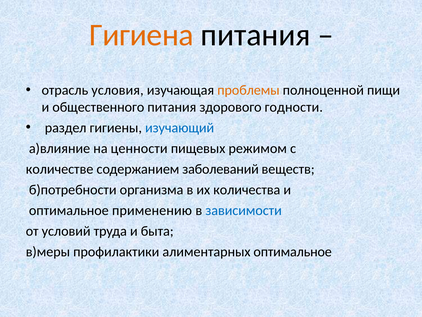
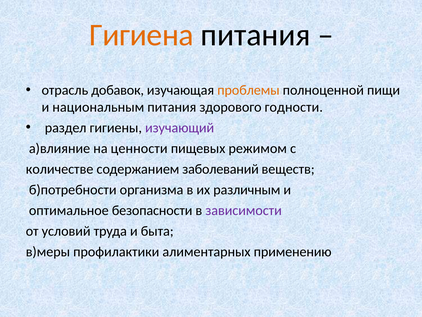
условия: условия -> добавок
общественного: общественного -> национальным
изучающий colour: blue -> purple
количества: количества -> различным
применению: применению -> безопасности
зависимости colour: blue -> purple
алиментарных оптимальное: оптимальное -> применению
